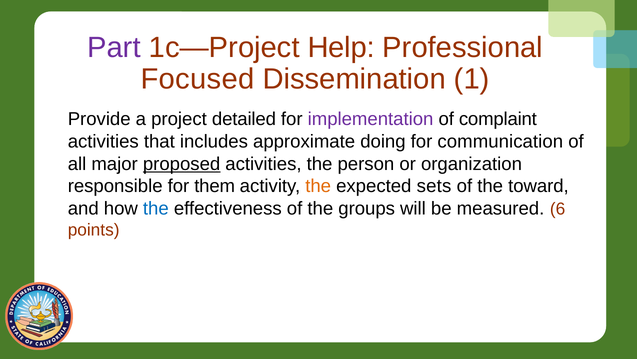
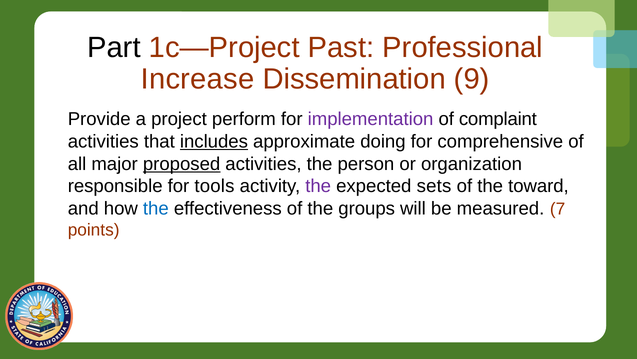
Part colour: purple -> black
Help: Help -> Past
Focused: Focused -> Increase
1: 1 -> 9
detailed: detailed -> perform
includes underline: none -> present
communication: communication -> comprehensive
them: them -> tools
the at (318, 186) colour: orange -> purple
6: 6 -> 7
